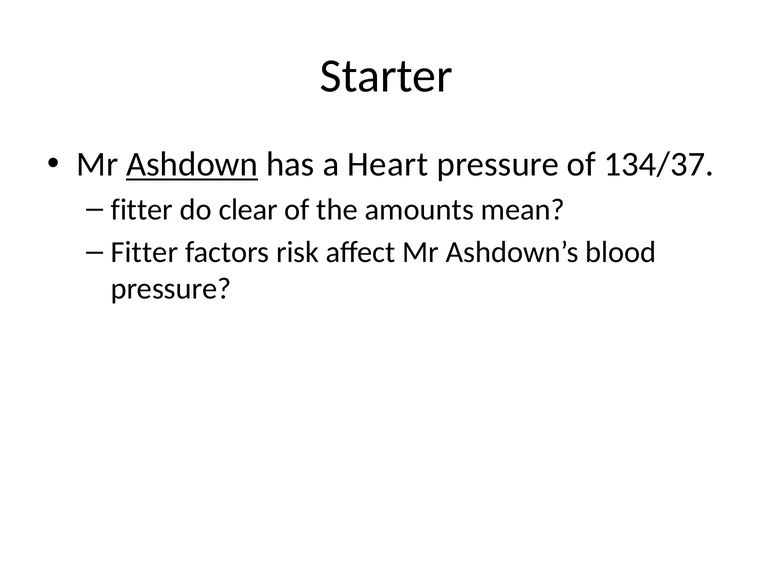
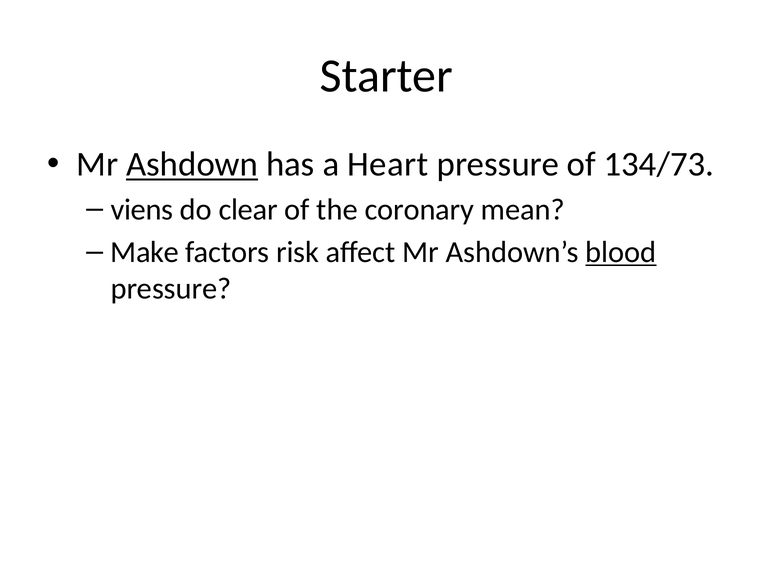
134/37: 134/37 -> 134/73
fitter at (142, 209): fitter -> viens
amounts: amounts -> coronary
Fitter at (144, 252): Fitter -> Make
blood underline: none -> present
